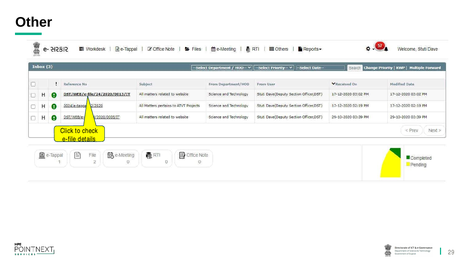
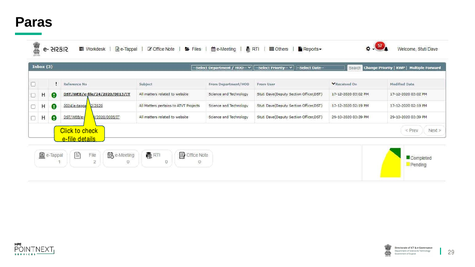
Other: Other -> Paras
